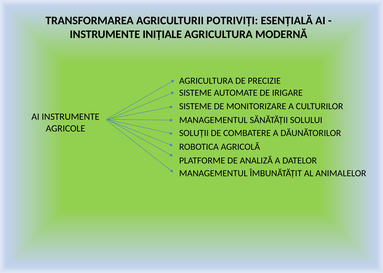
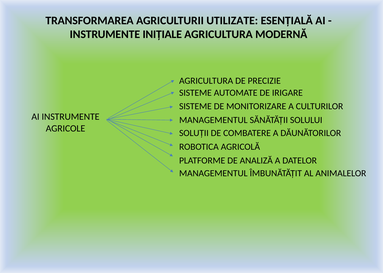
POTRIVIȚI: POTRIVIȚI -> UTILIZATE
